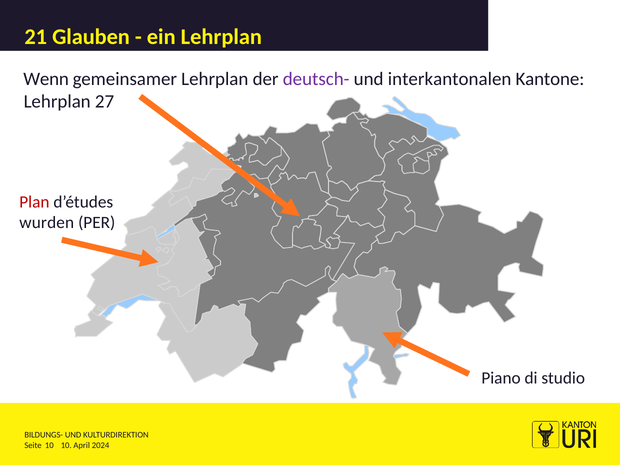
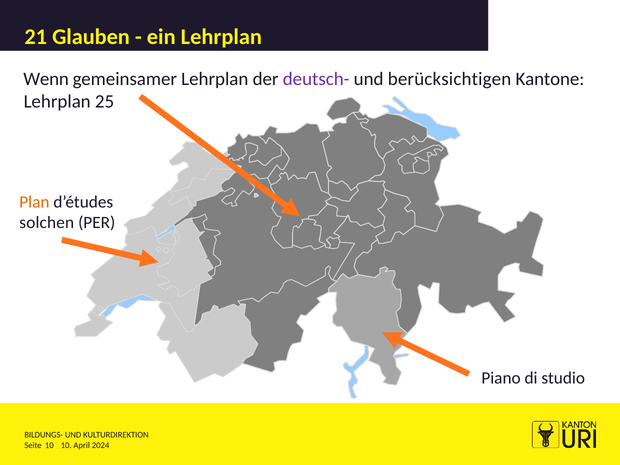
interkantonalen: interkantonalen -> berücksichtigen
27: 27 -> 25
Plan colour: red -> orange
wurden: wurden -> solchen
